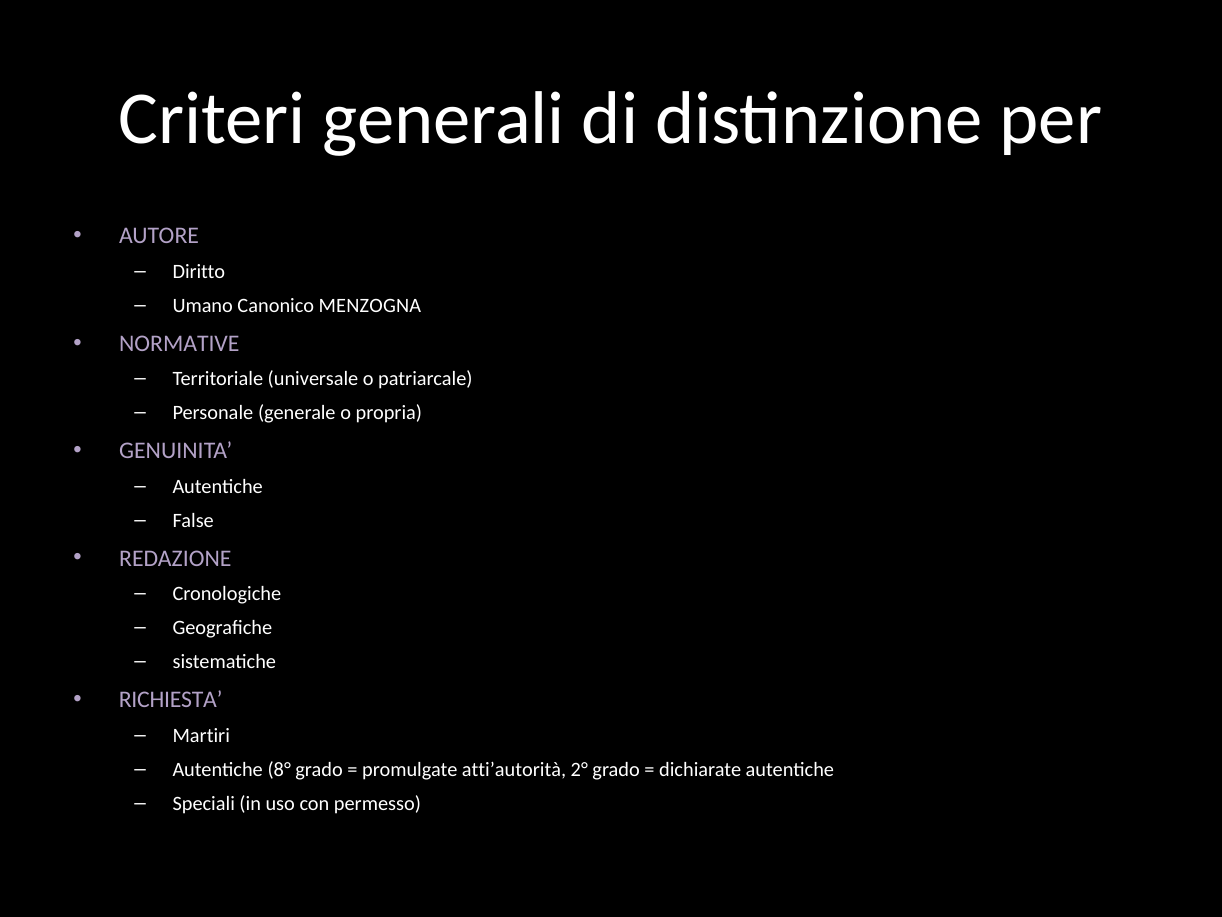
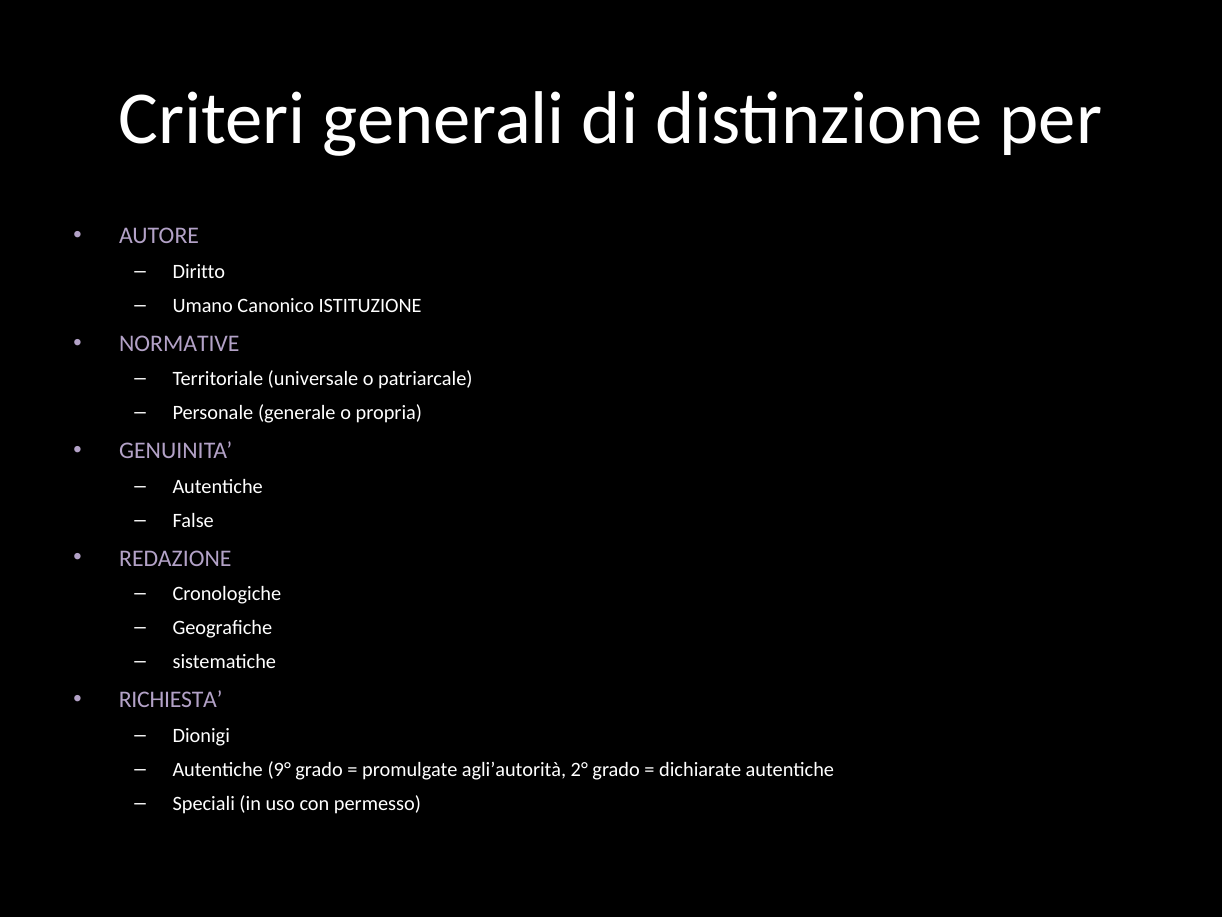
MENZOGNA: MENZOGNA -> ISTITUZIONE
Martiri: Martiri -> Dionigi
8°: 8° -> 9°
atti’autorità: atti’autorità -> agli’autorità
